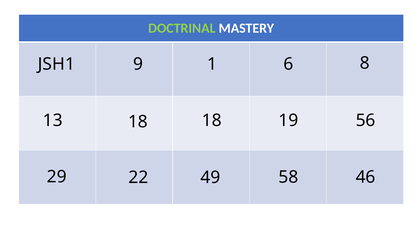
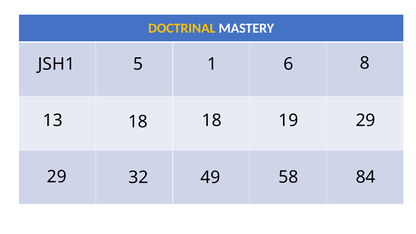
DOCTRINAL colour: light green -> yellow
9: 9 -> 5
19 56: 56 -> 29
22: 22 -> 32
46: 46 -> 84
